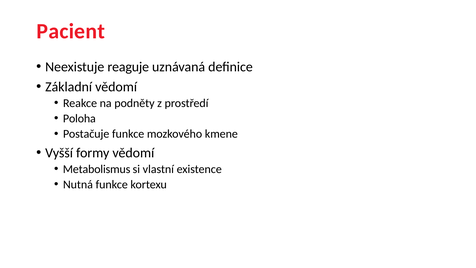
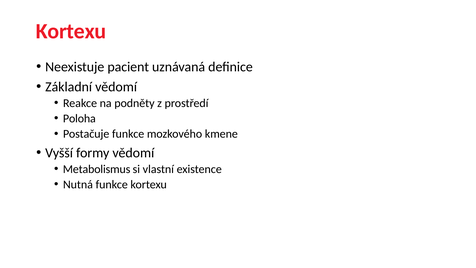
Pacient at (71, 31): Pacient -> Kortexu
reaguje: reaguje -> pacient
